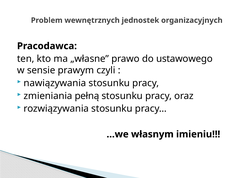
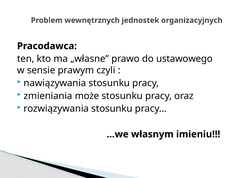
pełną: pełną -> może
